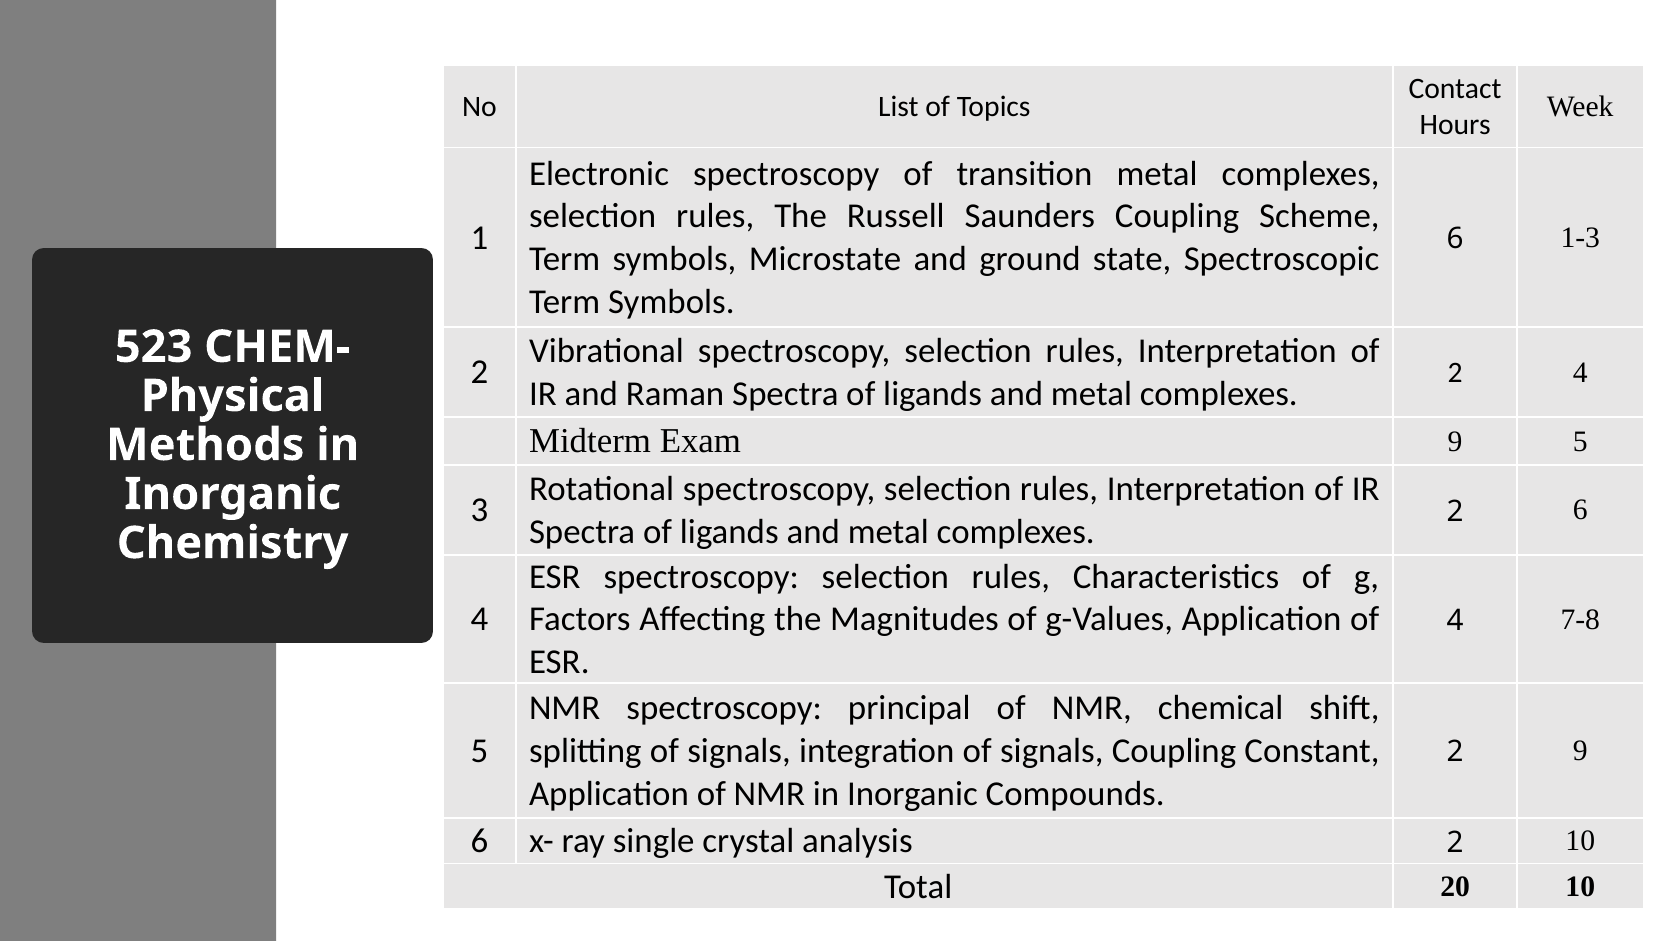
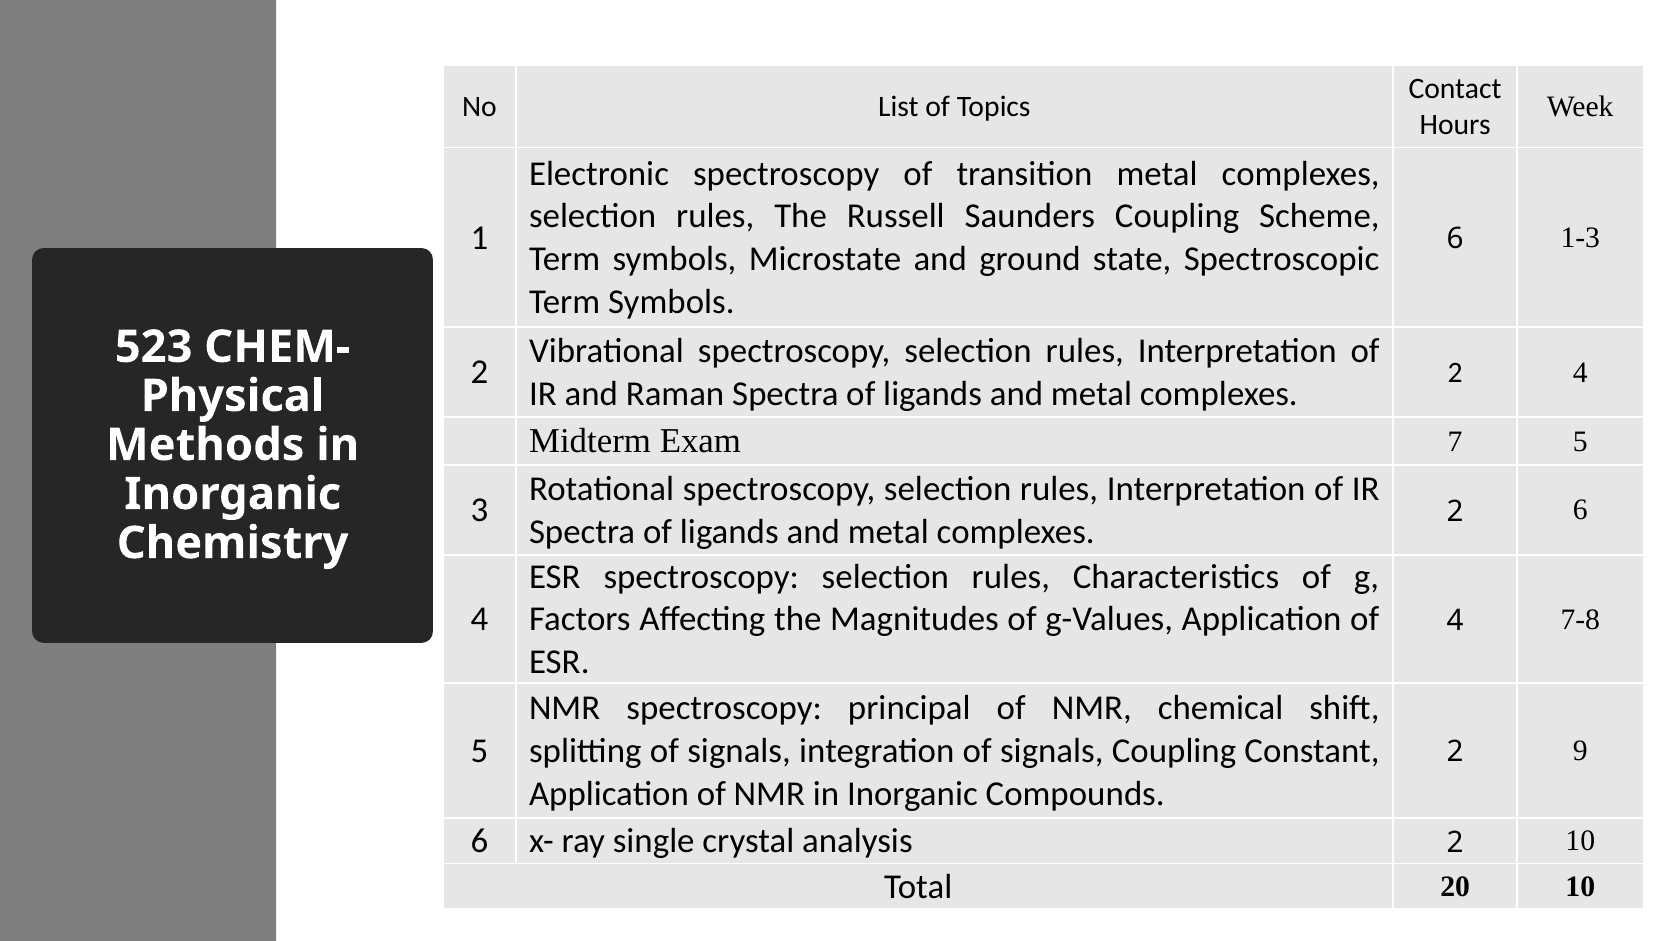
Exam 9: 9 -> 7
